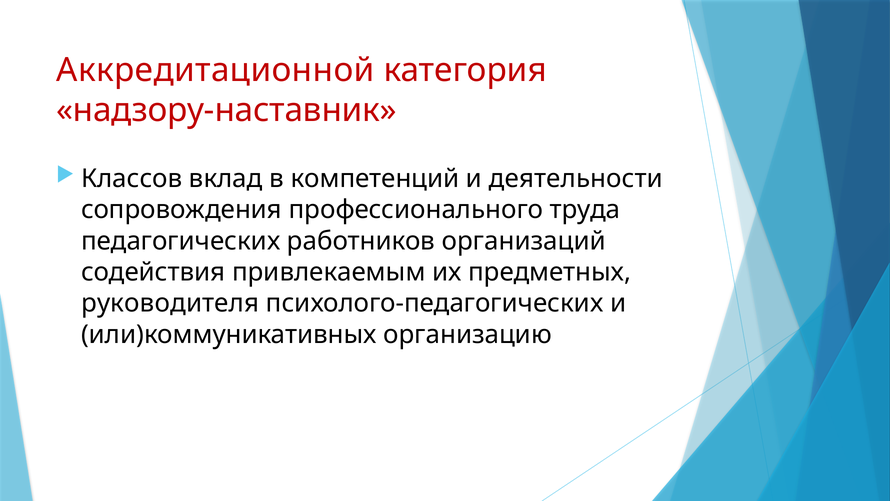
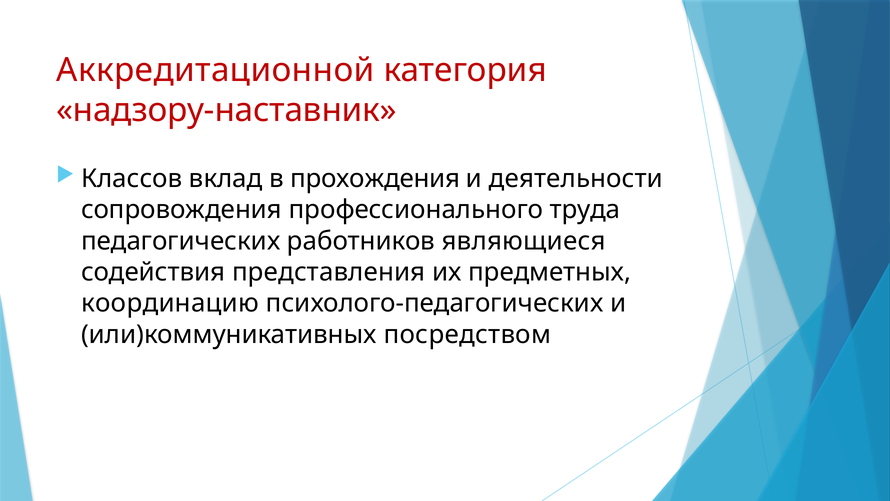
компетенций: компетенций -> прохождения
организаций: организаций -> являющиеся
привлекаемым: привлекаемым -> представления
руководителя: руководителя -> координацию
организацию: организацию -> посредством
